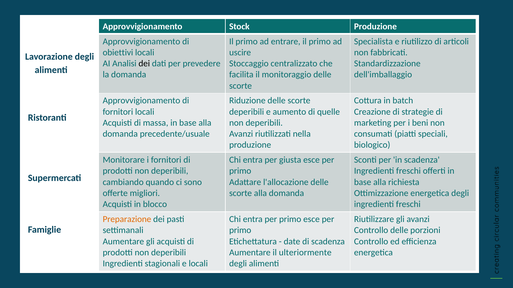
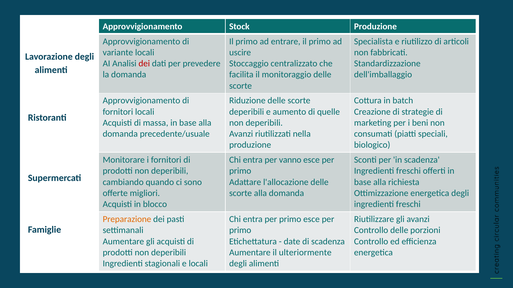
obiettivi: obiettivi -> variante
dei at (144, 64) colour: black -> red
giusta: giusta -> vanno
